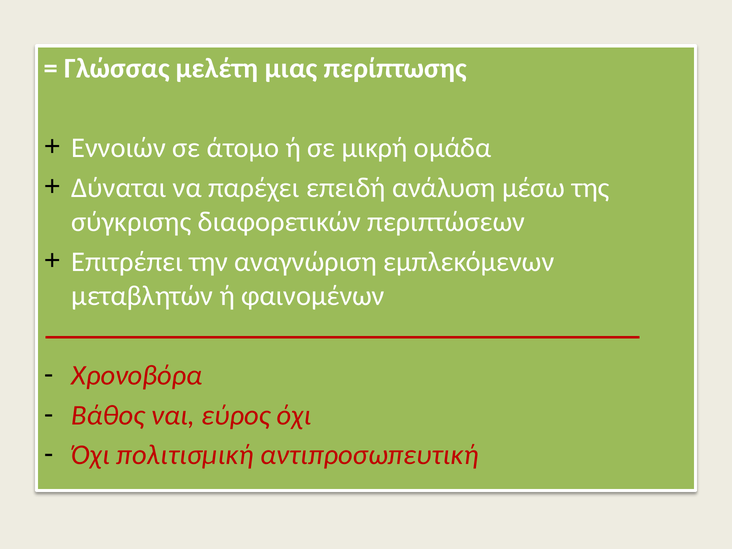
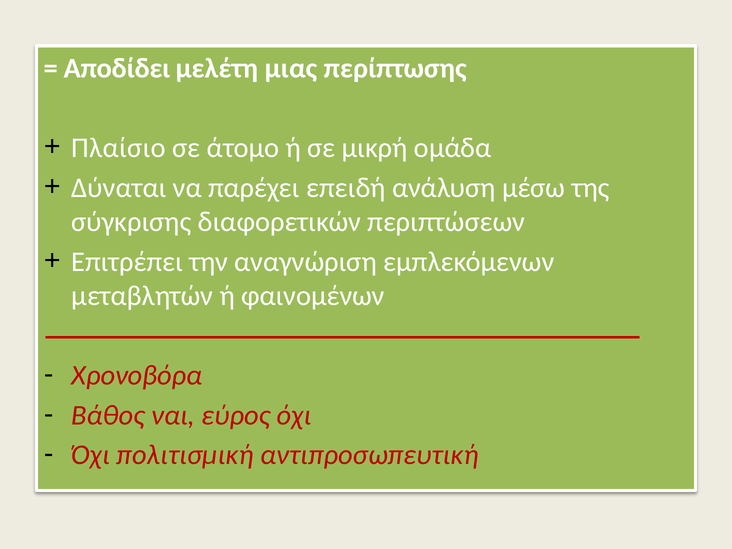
Γλώσσας: Γλώσσας -> Αποδίδει
Εννοιών: Εννοιών -> Πλαίσιο
